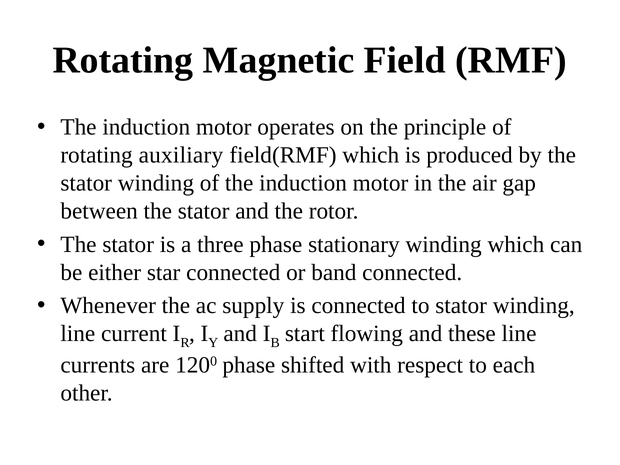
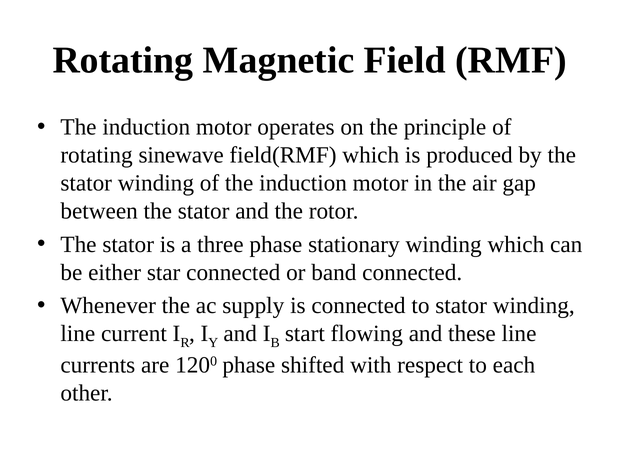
auxiliary: auxiliary -> sinewave
